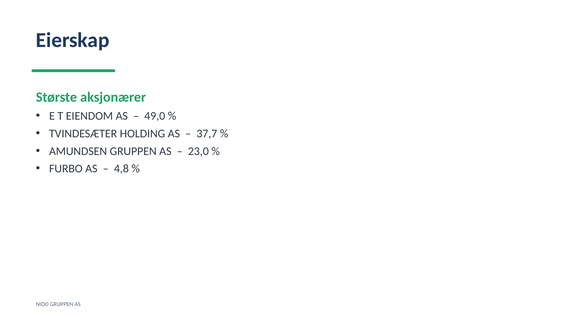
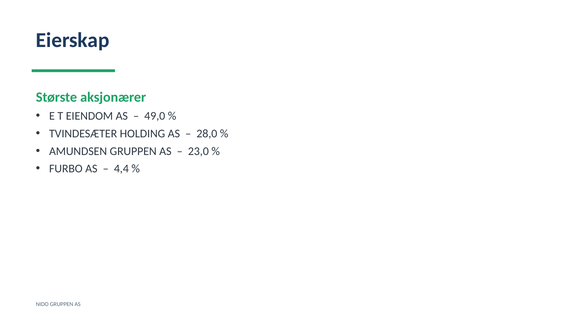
37,7: 37,7 -> 28,0
4,8: 4,8 -> 4,4
